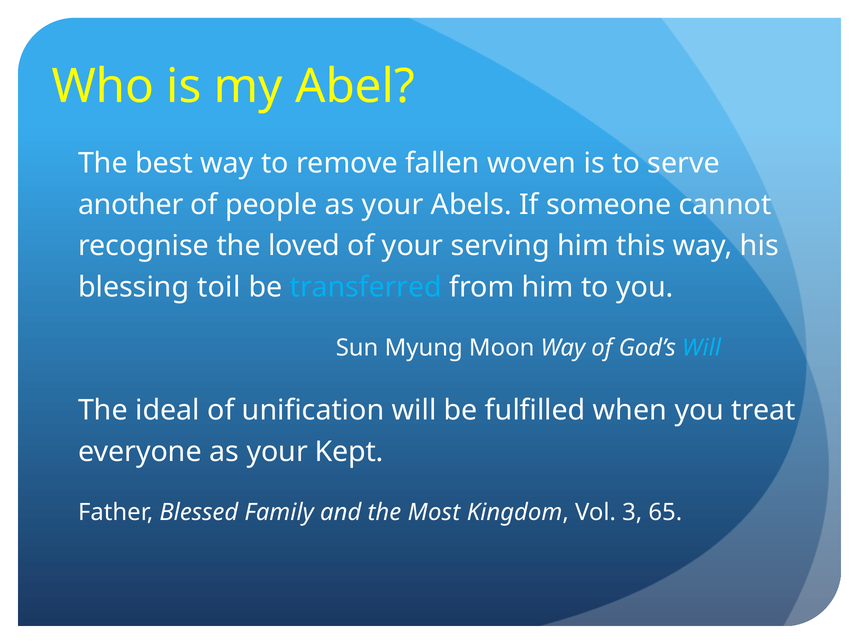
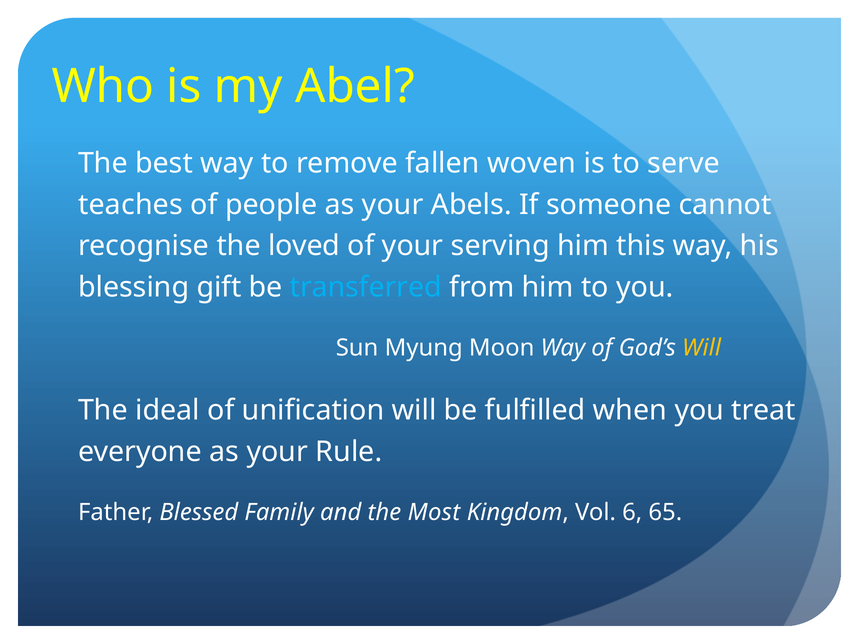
another: another -> teaches
toil: toil -> gift
Will at (702, 348) colour: light blue -> yellow
Kept: Kept -> Rule
3: 3 -> 6
